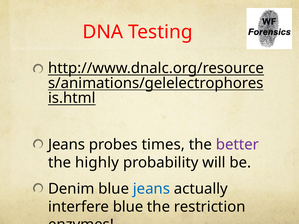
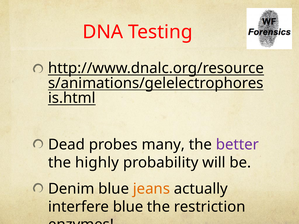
Jeans at (67, 145): Jeans -> Dead
times: times -> many
jeans at (151, 189) colour: blue -> orange
